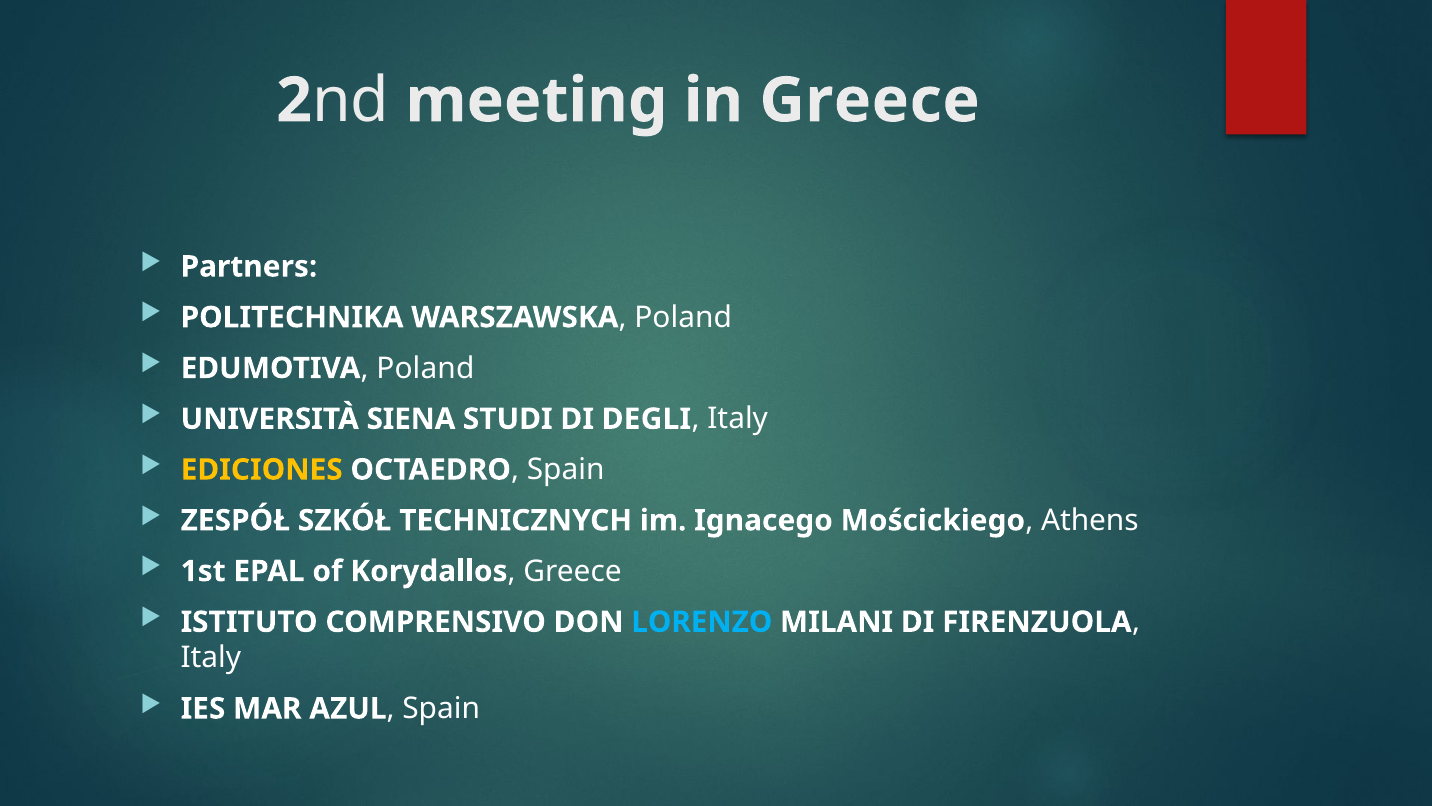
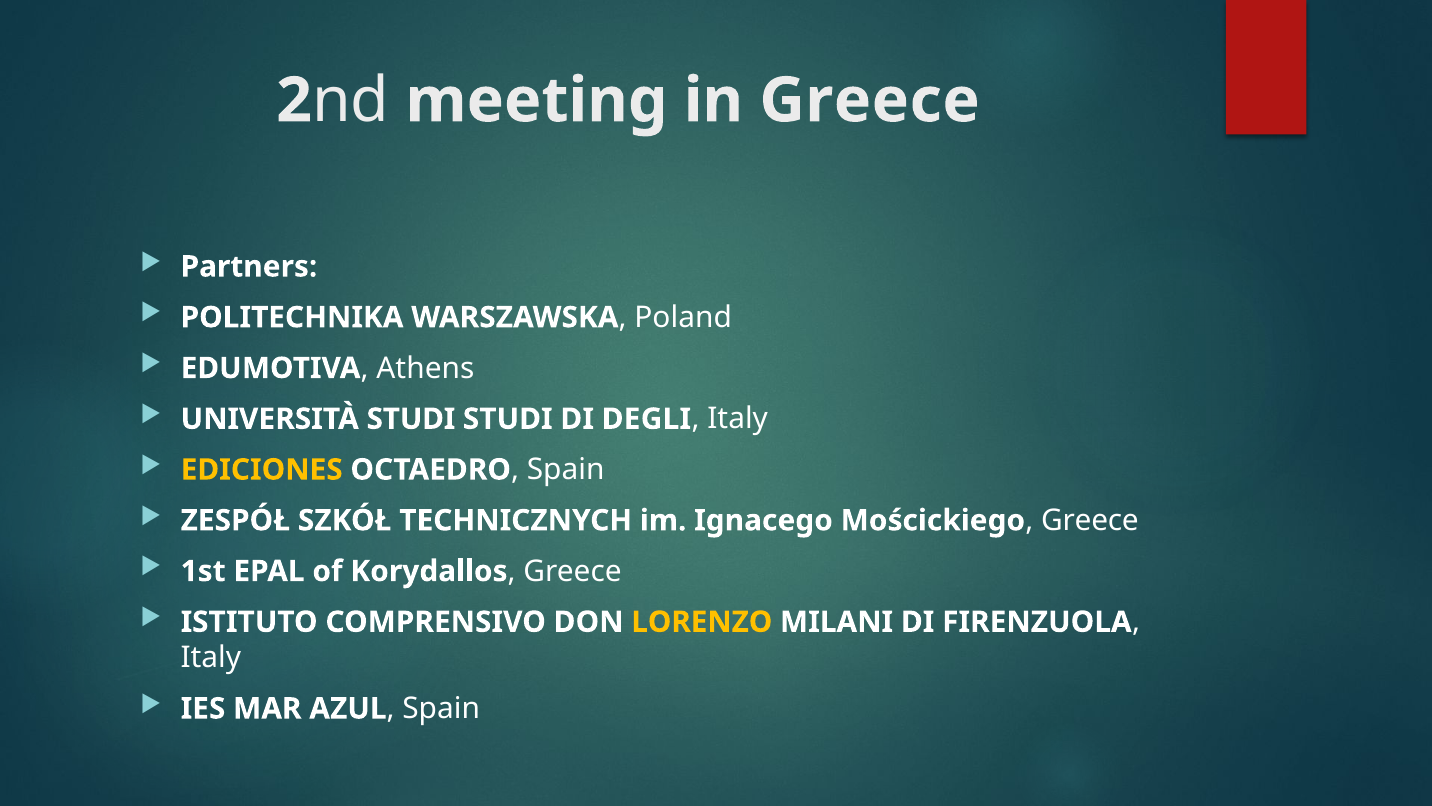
Poland at (425, 368): Poland -> Athens
UNIVERSITÀ SIENA: SIENA -> STUDI
Athens at (1090, 520): Athens -> Greece
LORENZO colour: light blue -> yellow
